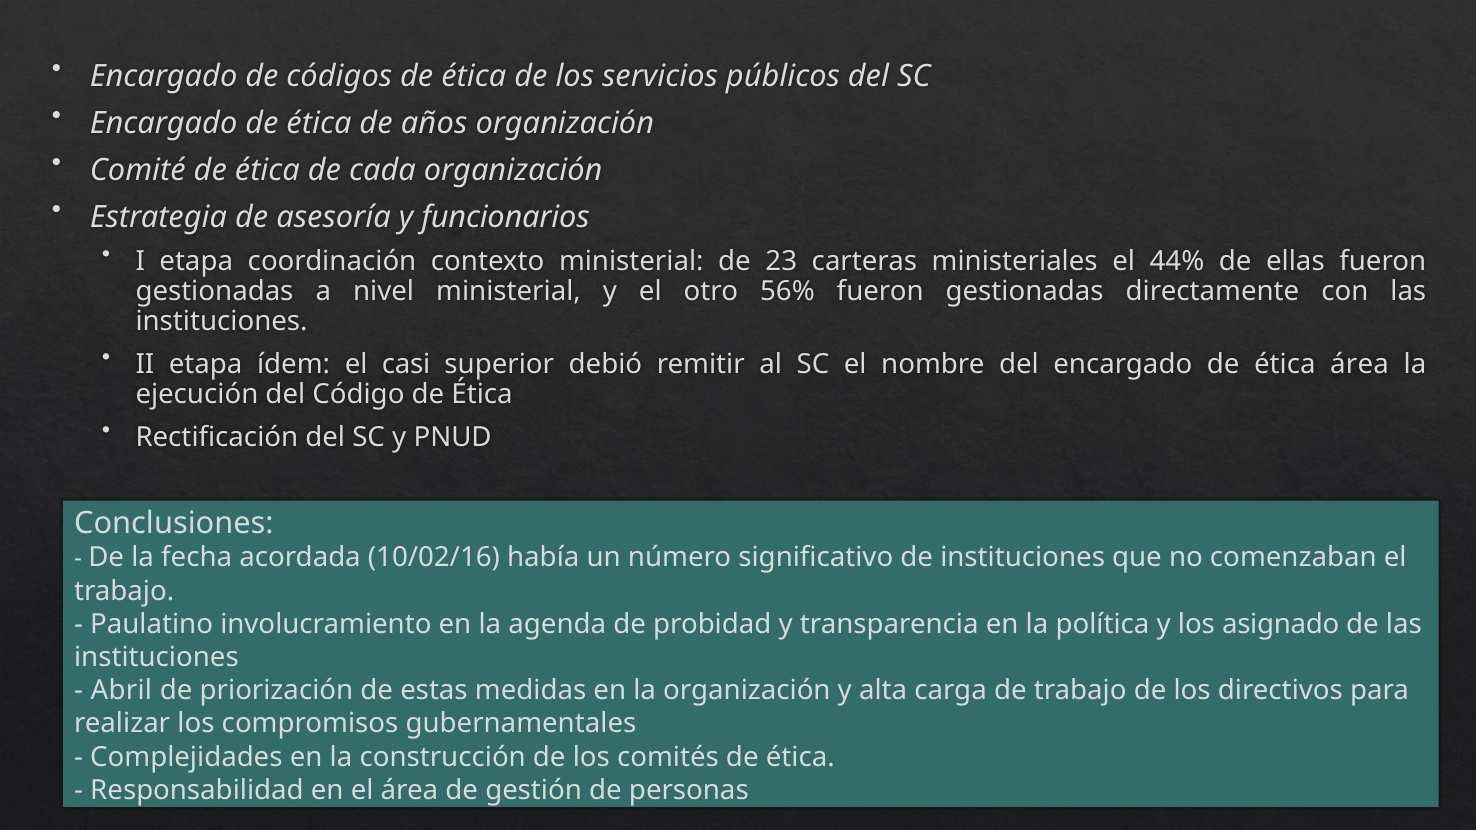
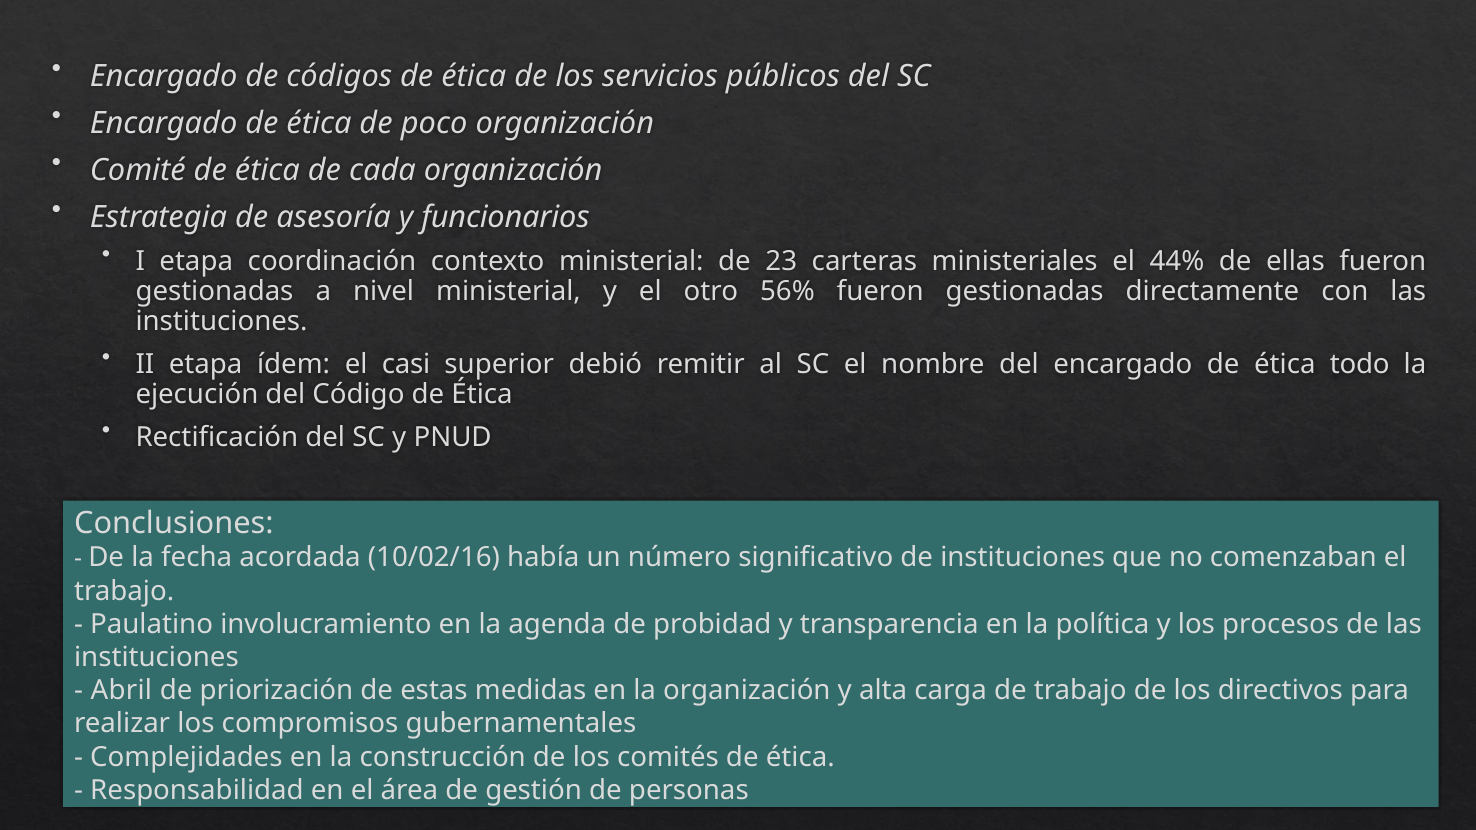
años: años -> poco
ética área: área -> todo
asignado: asignado -> procesos
